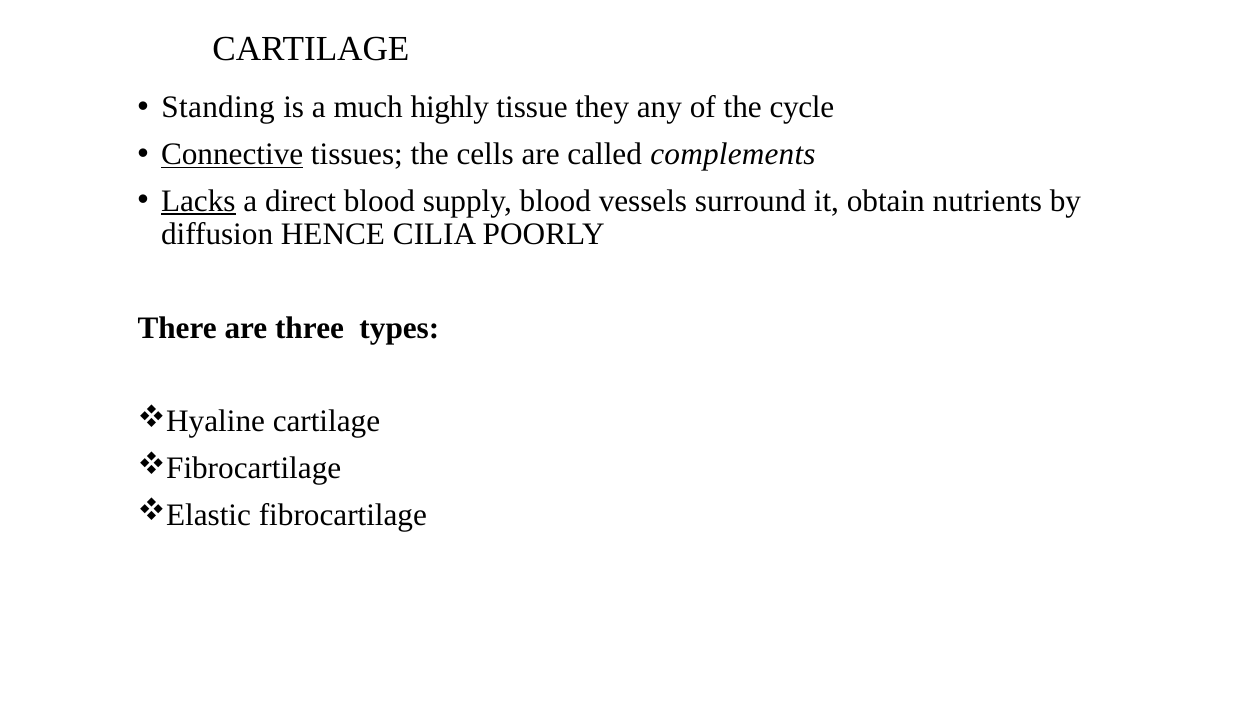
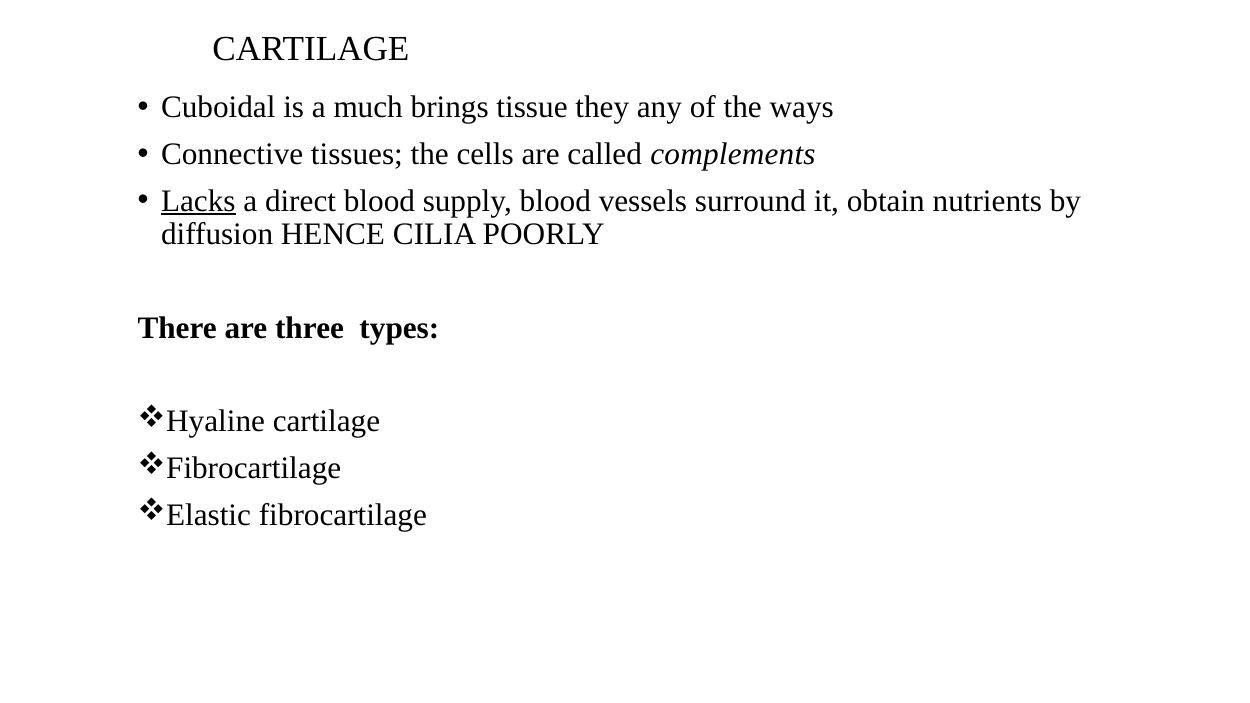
Standing: Standing -> Cuboidal
highly: highly -> brings
cycle: cycle -> ways
Connective underline: present -> none
